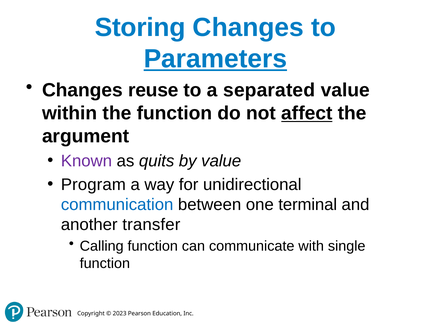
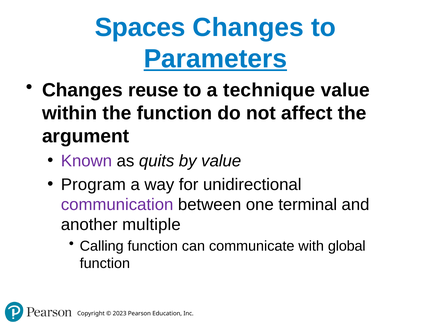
Storing: Storing -> Spaces
separated: separated -> technique
affect underline: present -> none
communication colour: blue -> purple
transfer: transfer -> multiple
single: single -> global
